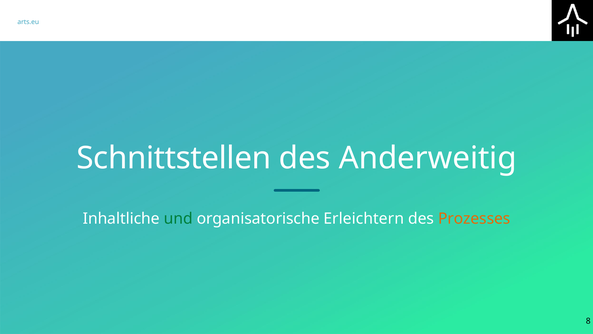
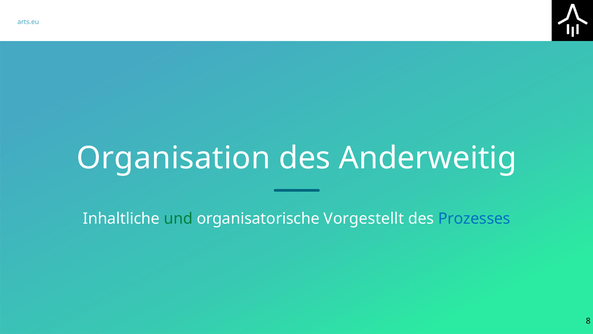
Schnittstellen: Schnittstellen -> Organisation
Erleichtern: Erleichtern -> Vorgestellt
Prozesses colour: orange -> blue
